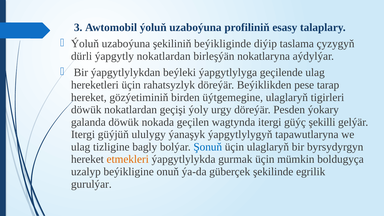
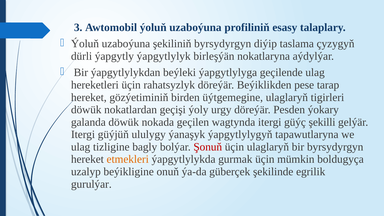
şekiliniň beýikliginde: beýikliginde -> byrsydyrgyn
ýapgytly nokatlardan: nokatlardan -> ýapgytlylyk
Şonuň colour: blue -> red
